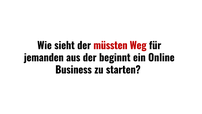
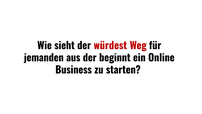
müssten: müssten -> würdest
